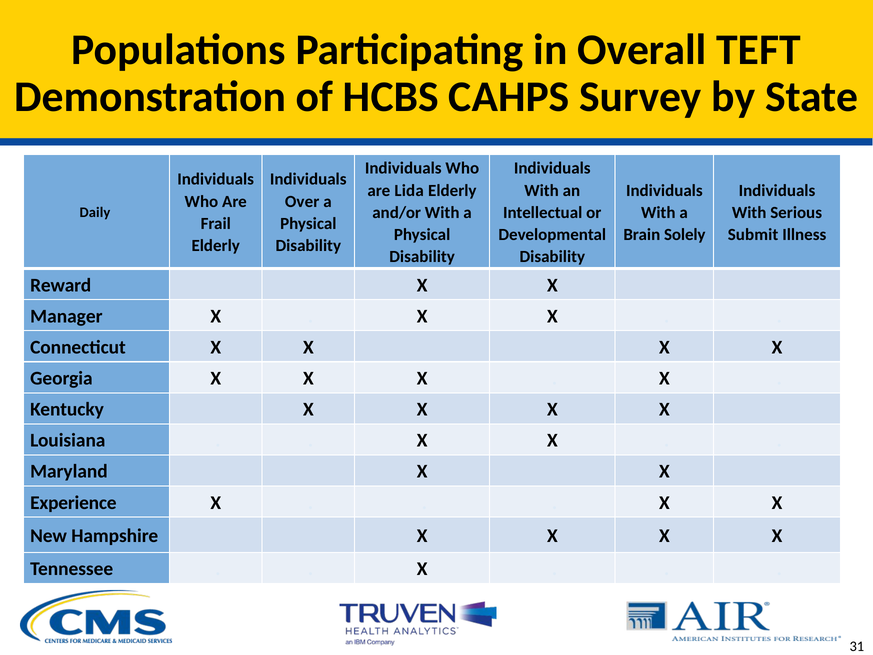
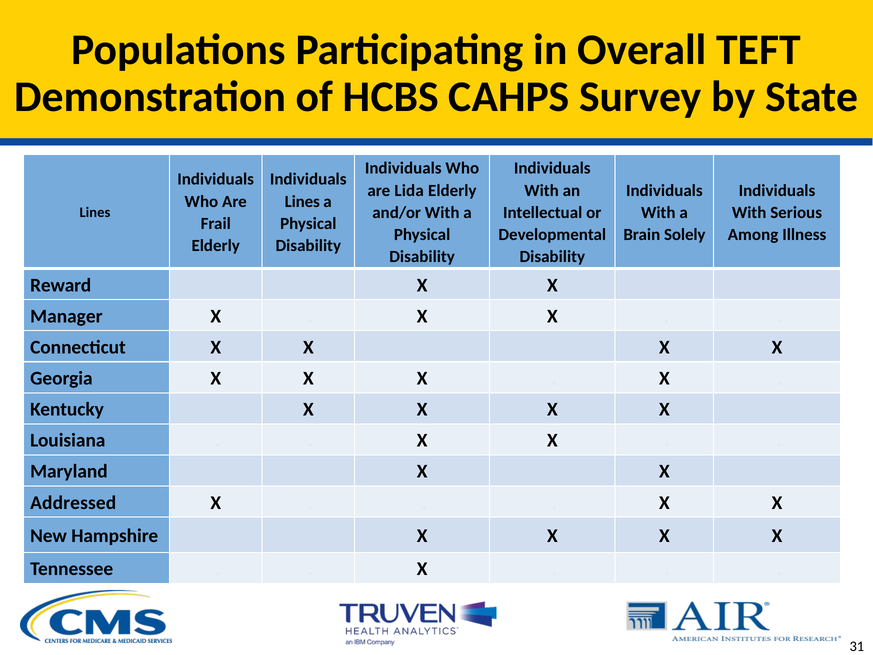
Over at (302, 201): Over -> Lines
Daily at (95, 212): Daily -> Lines
Submit: Submit -> Among
Experience: Experience -> Addressed
